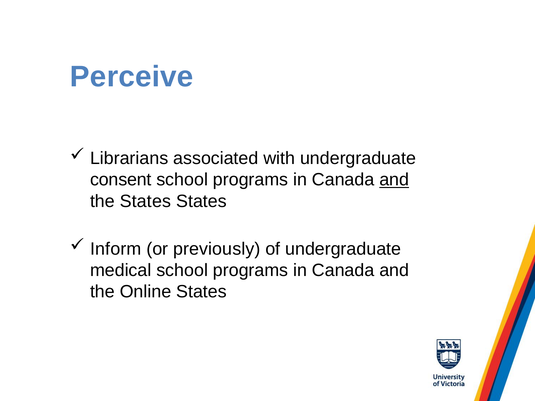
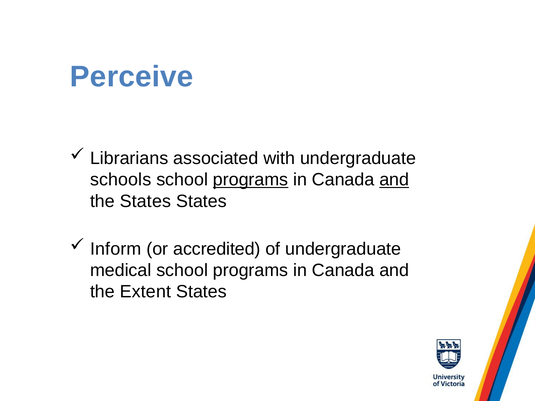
consent: consent -> schools
programs at (251, 180) underline: none -> present
previously: previously -> accredited
Online: Online -> Extent
